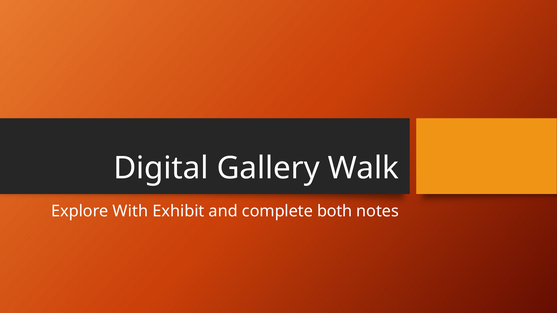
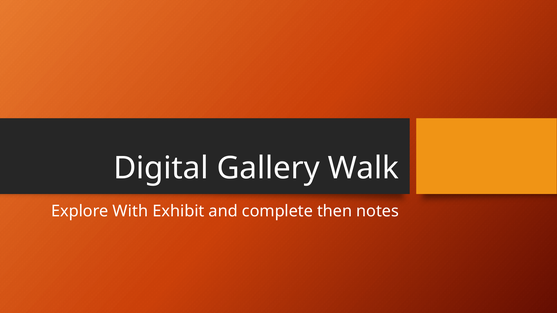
both: both -> then
